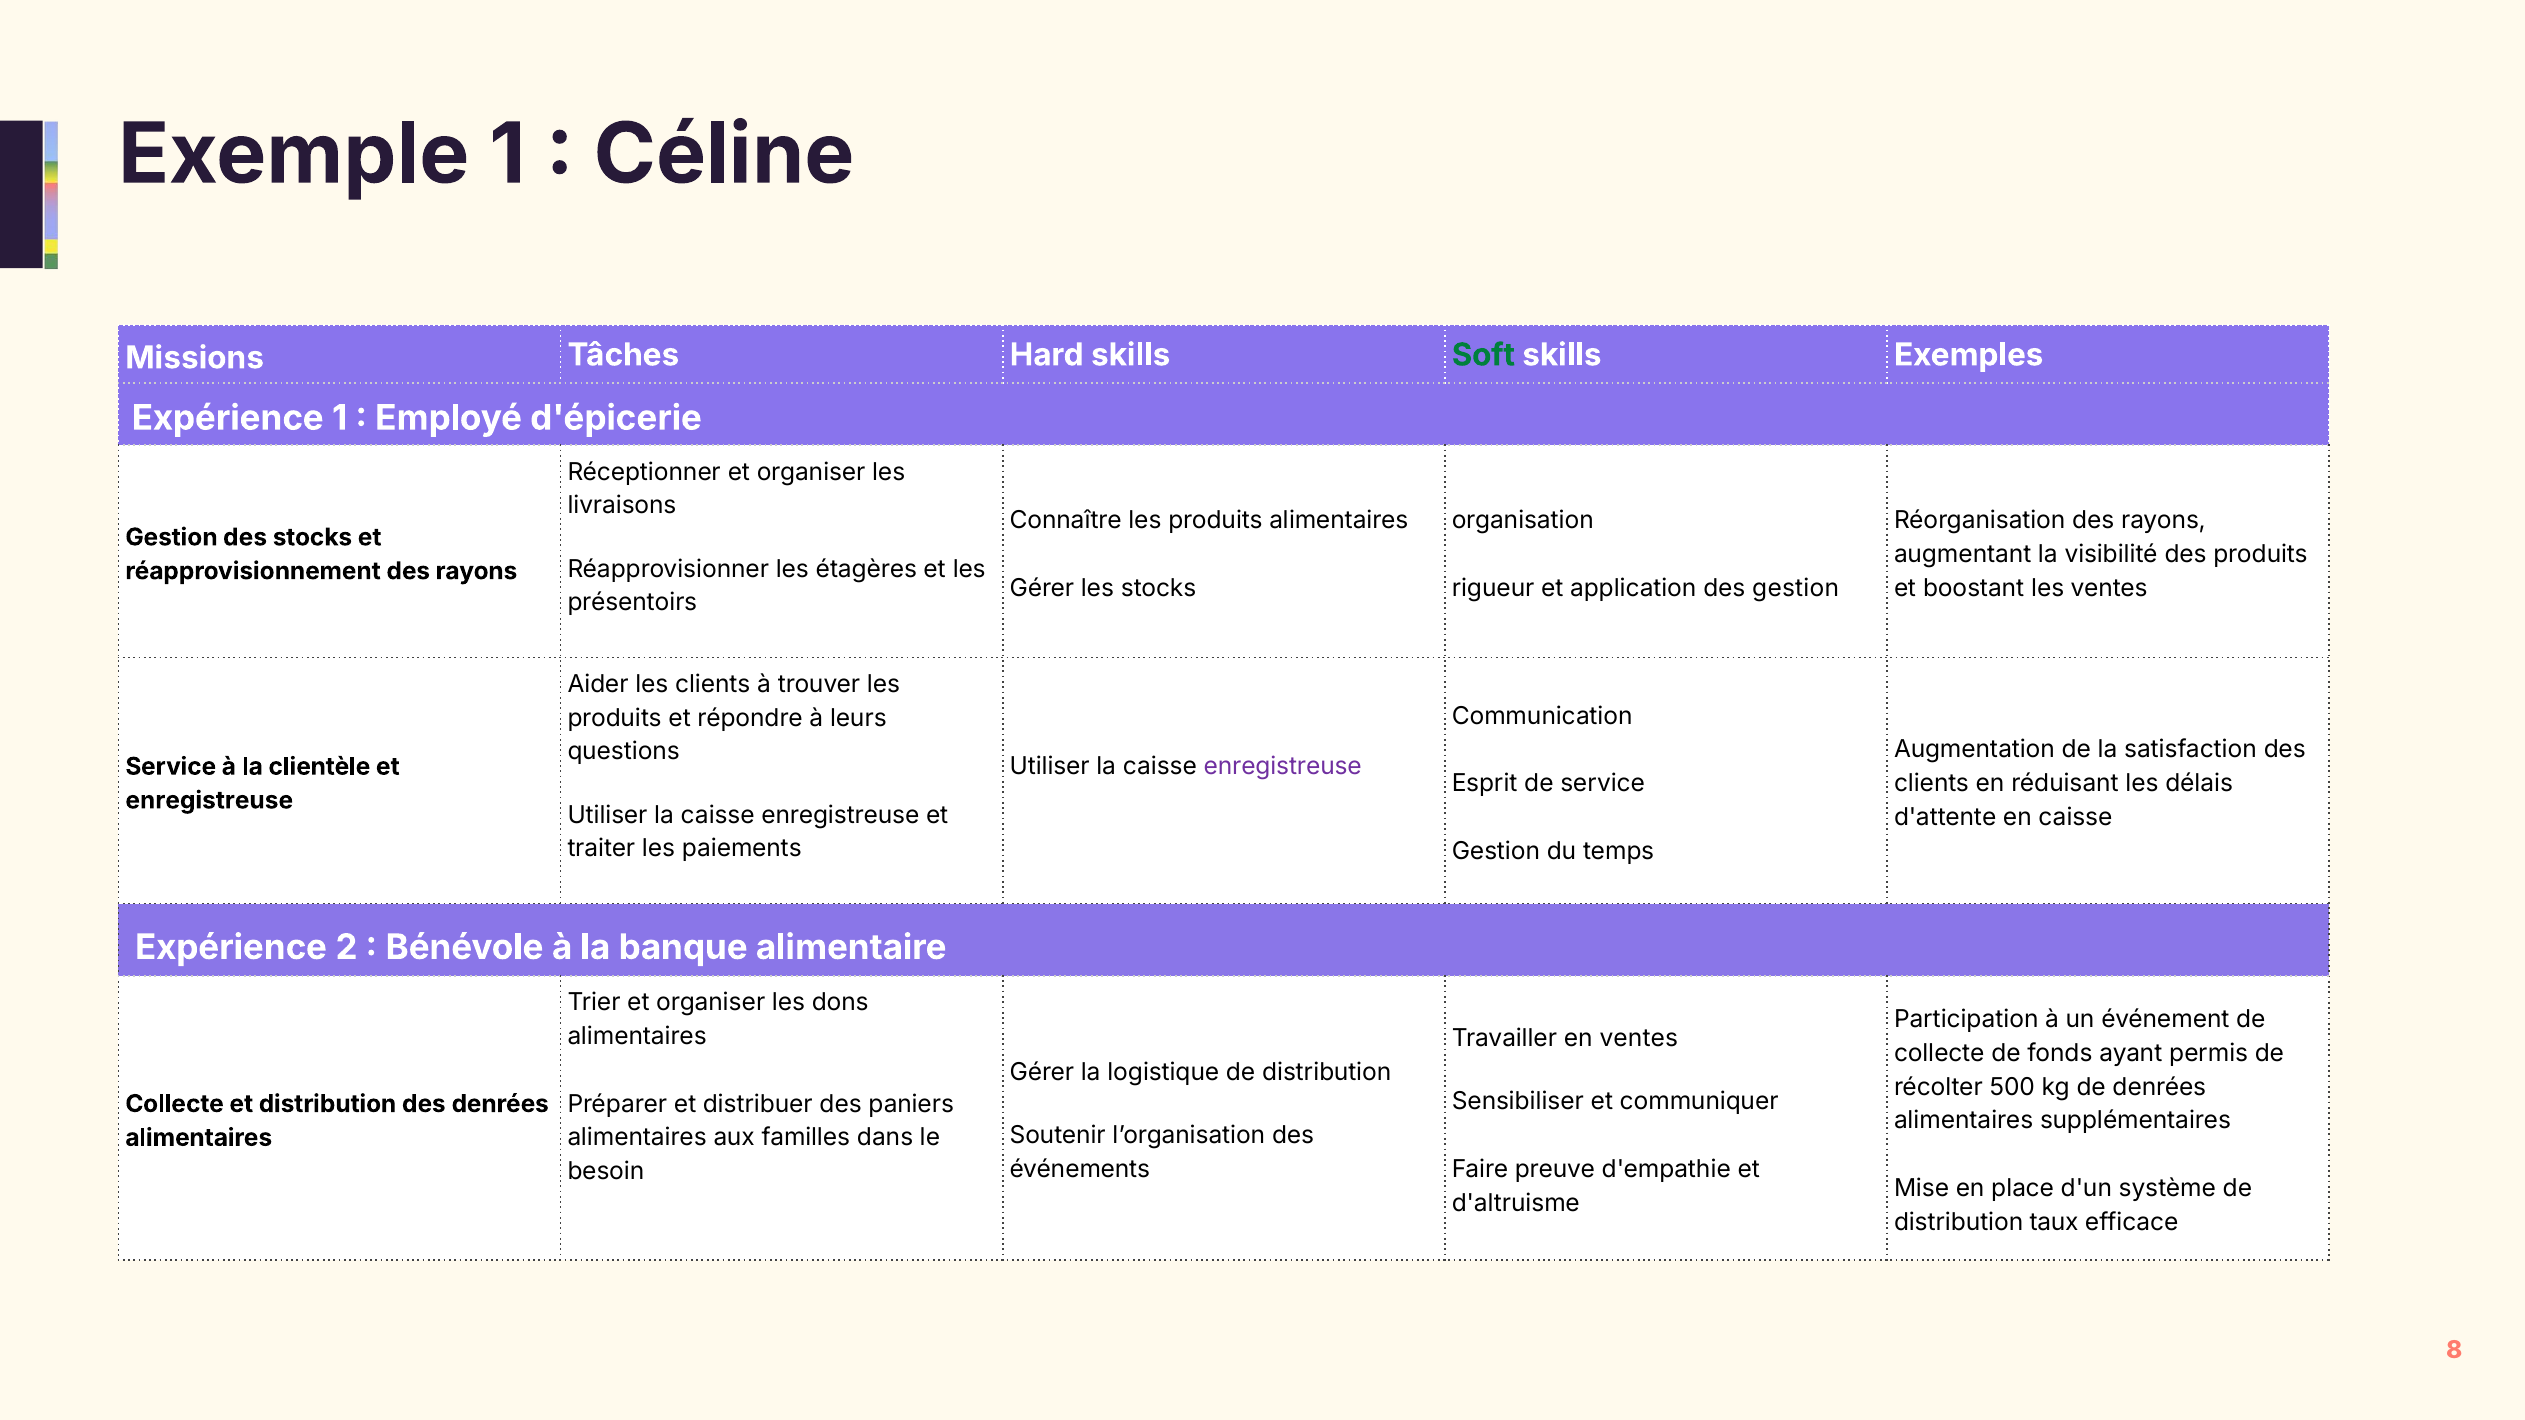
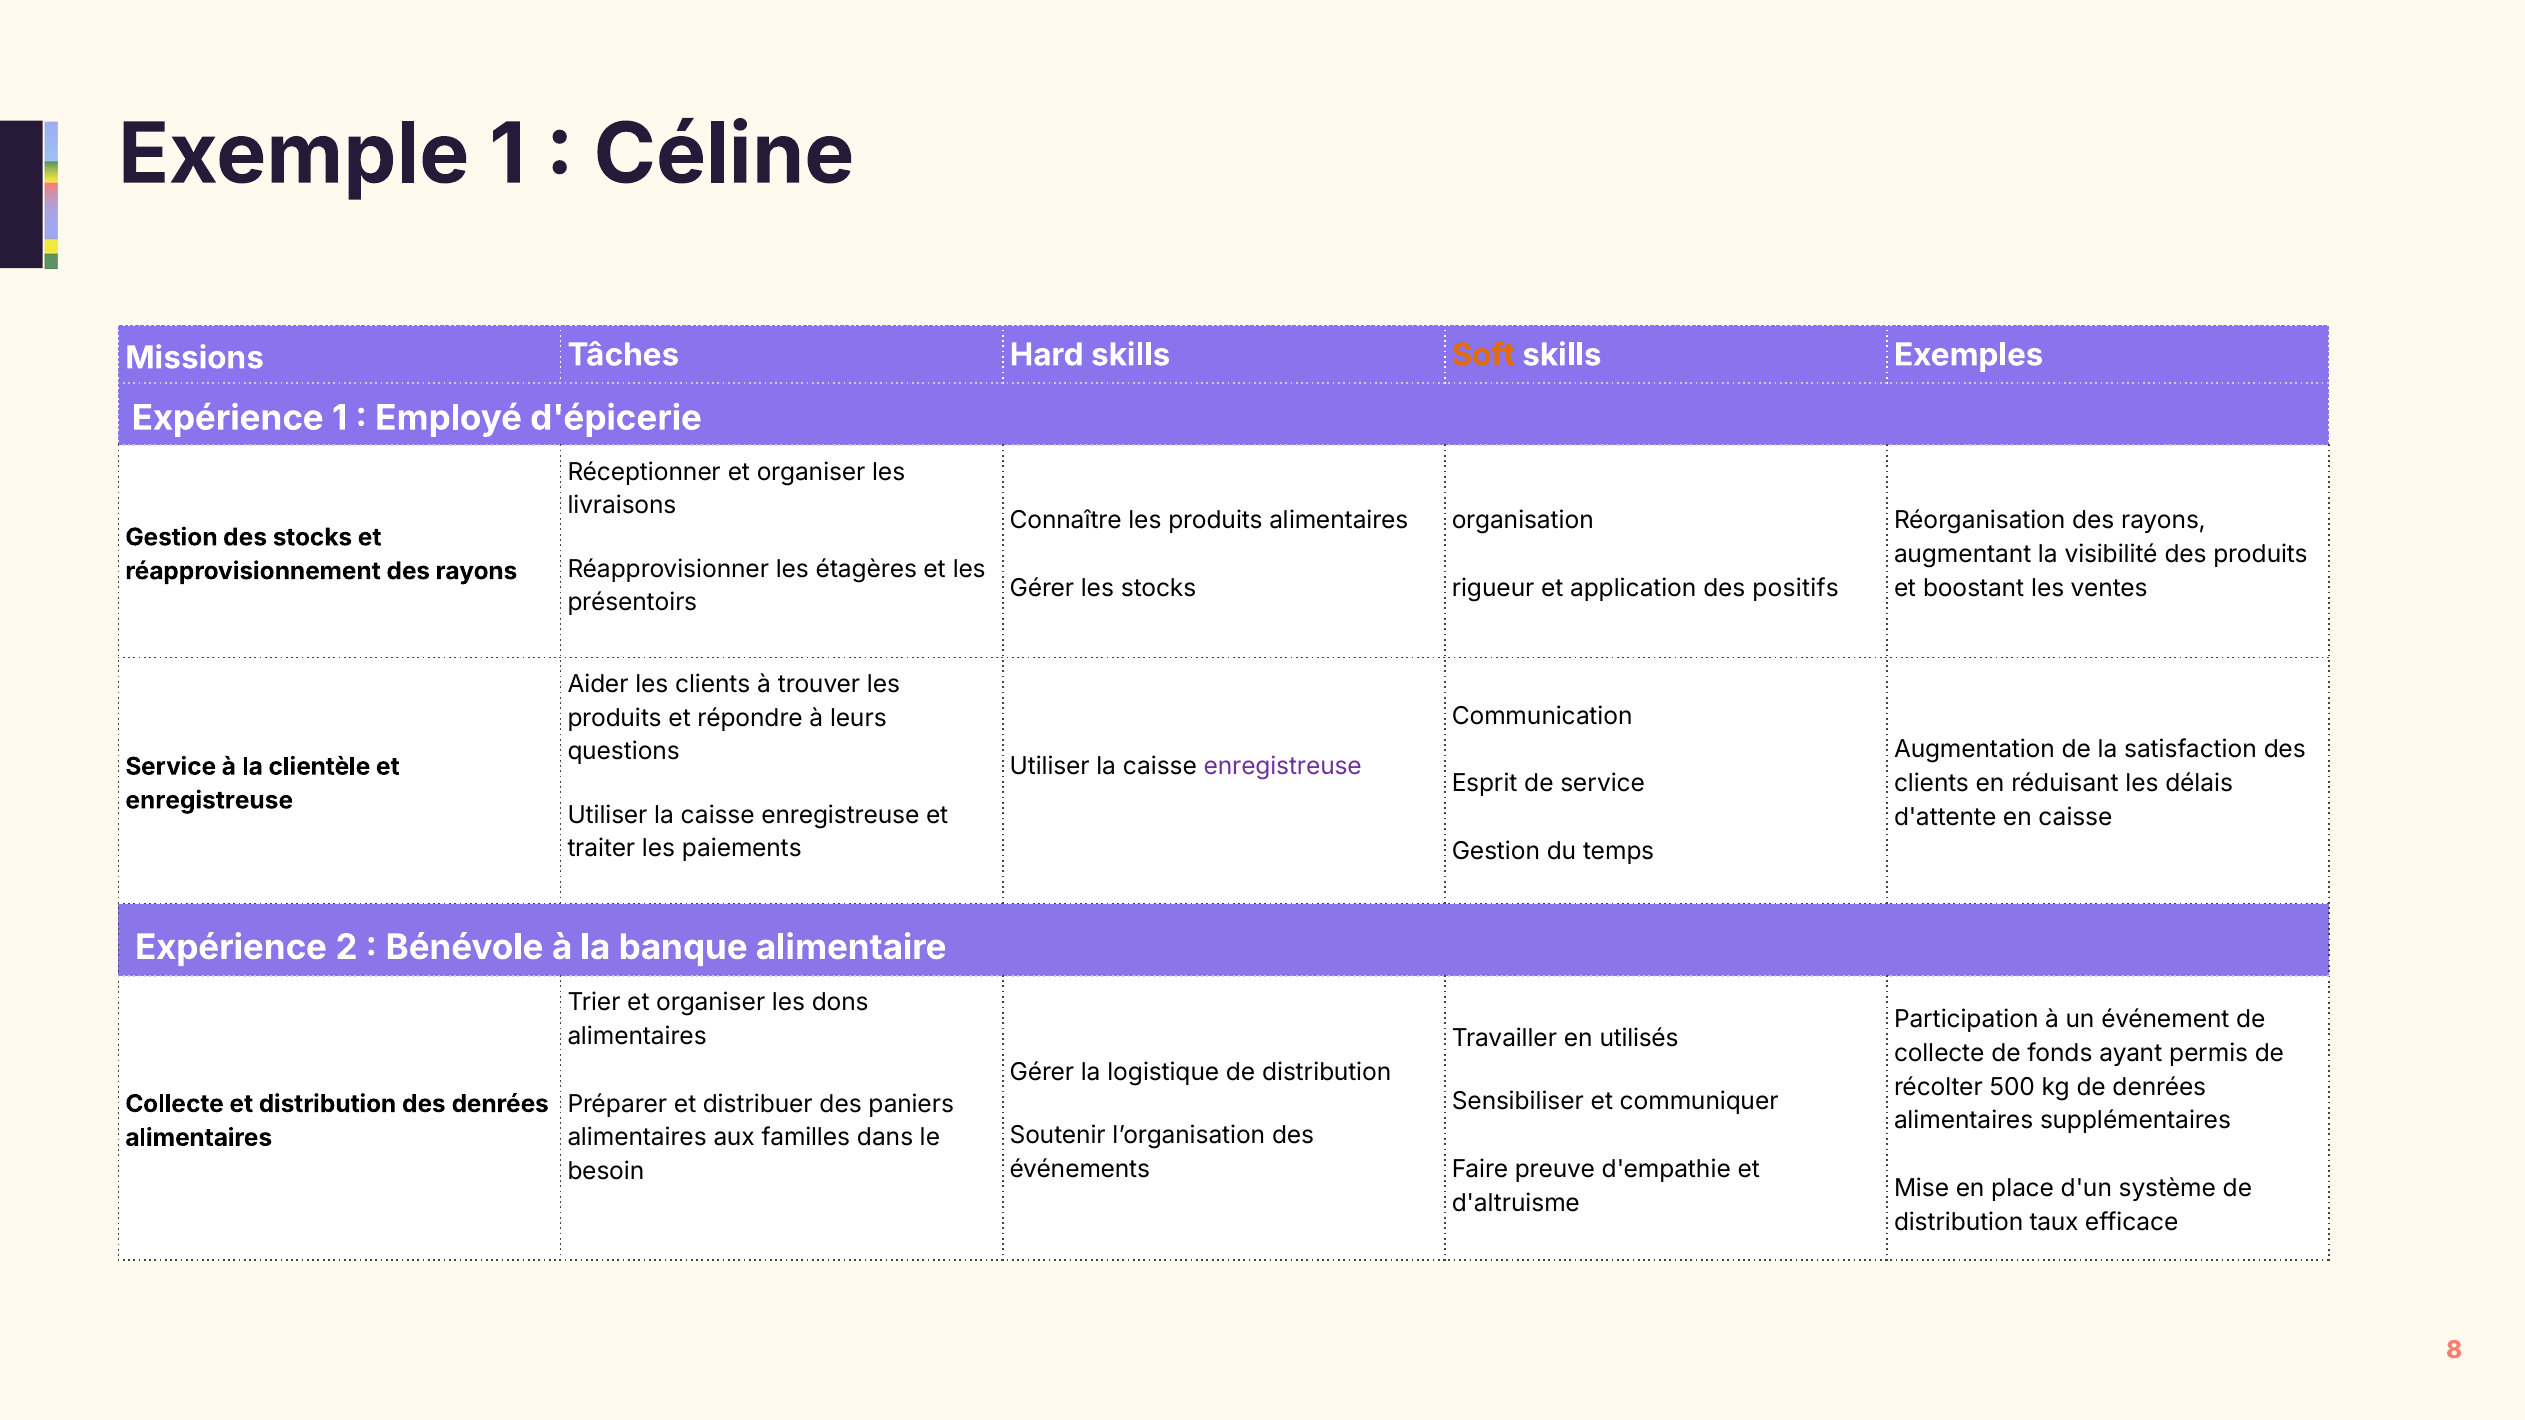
Soft colour: green -> orange
des gestion: gestion -> positifs
en ventes: ventes -> utilisés
